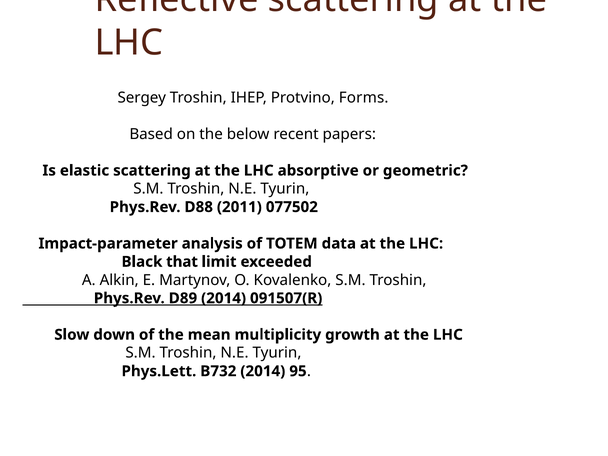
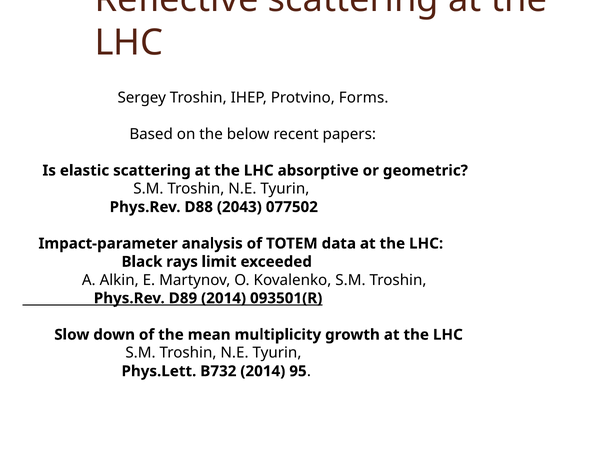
2011: 2011 -> 2043
that: that -> rays
091507(R: 091507(R -> 093501(R
